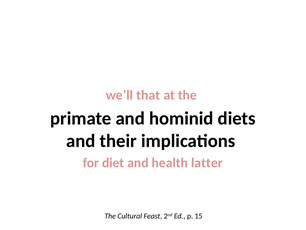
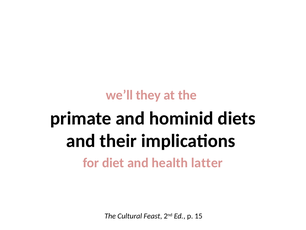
that: that -> they
